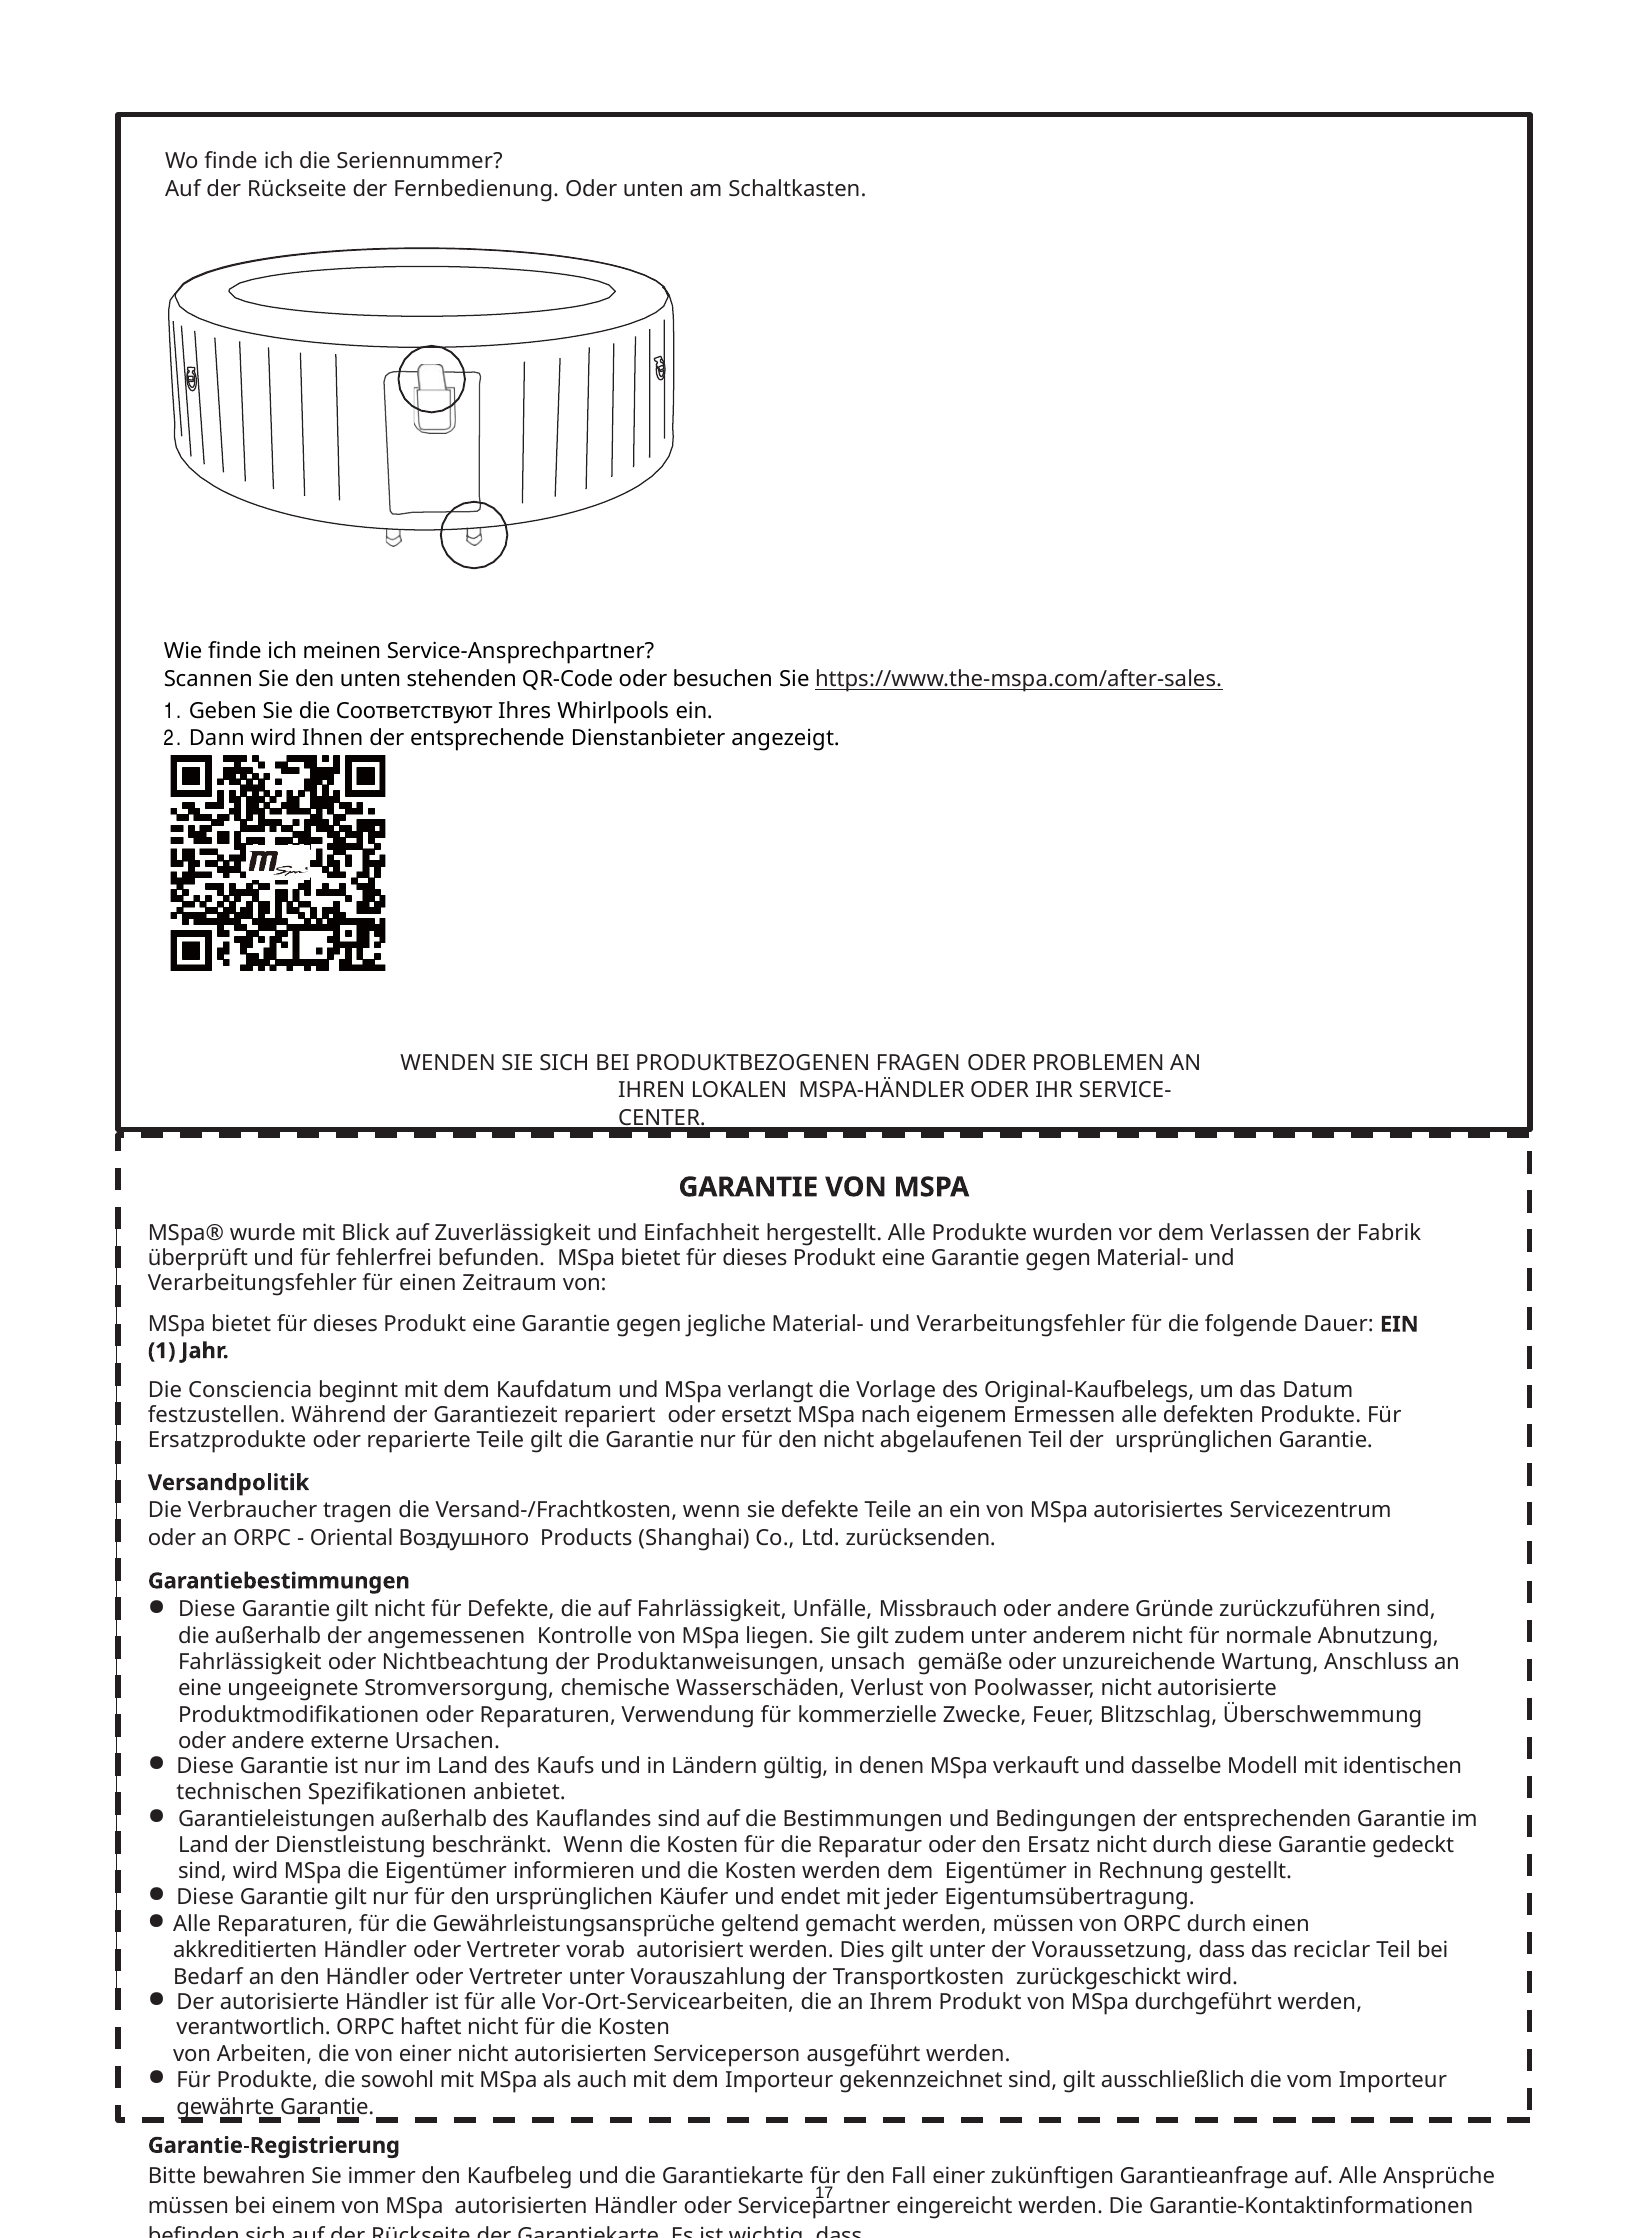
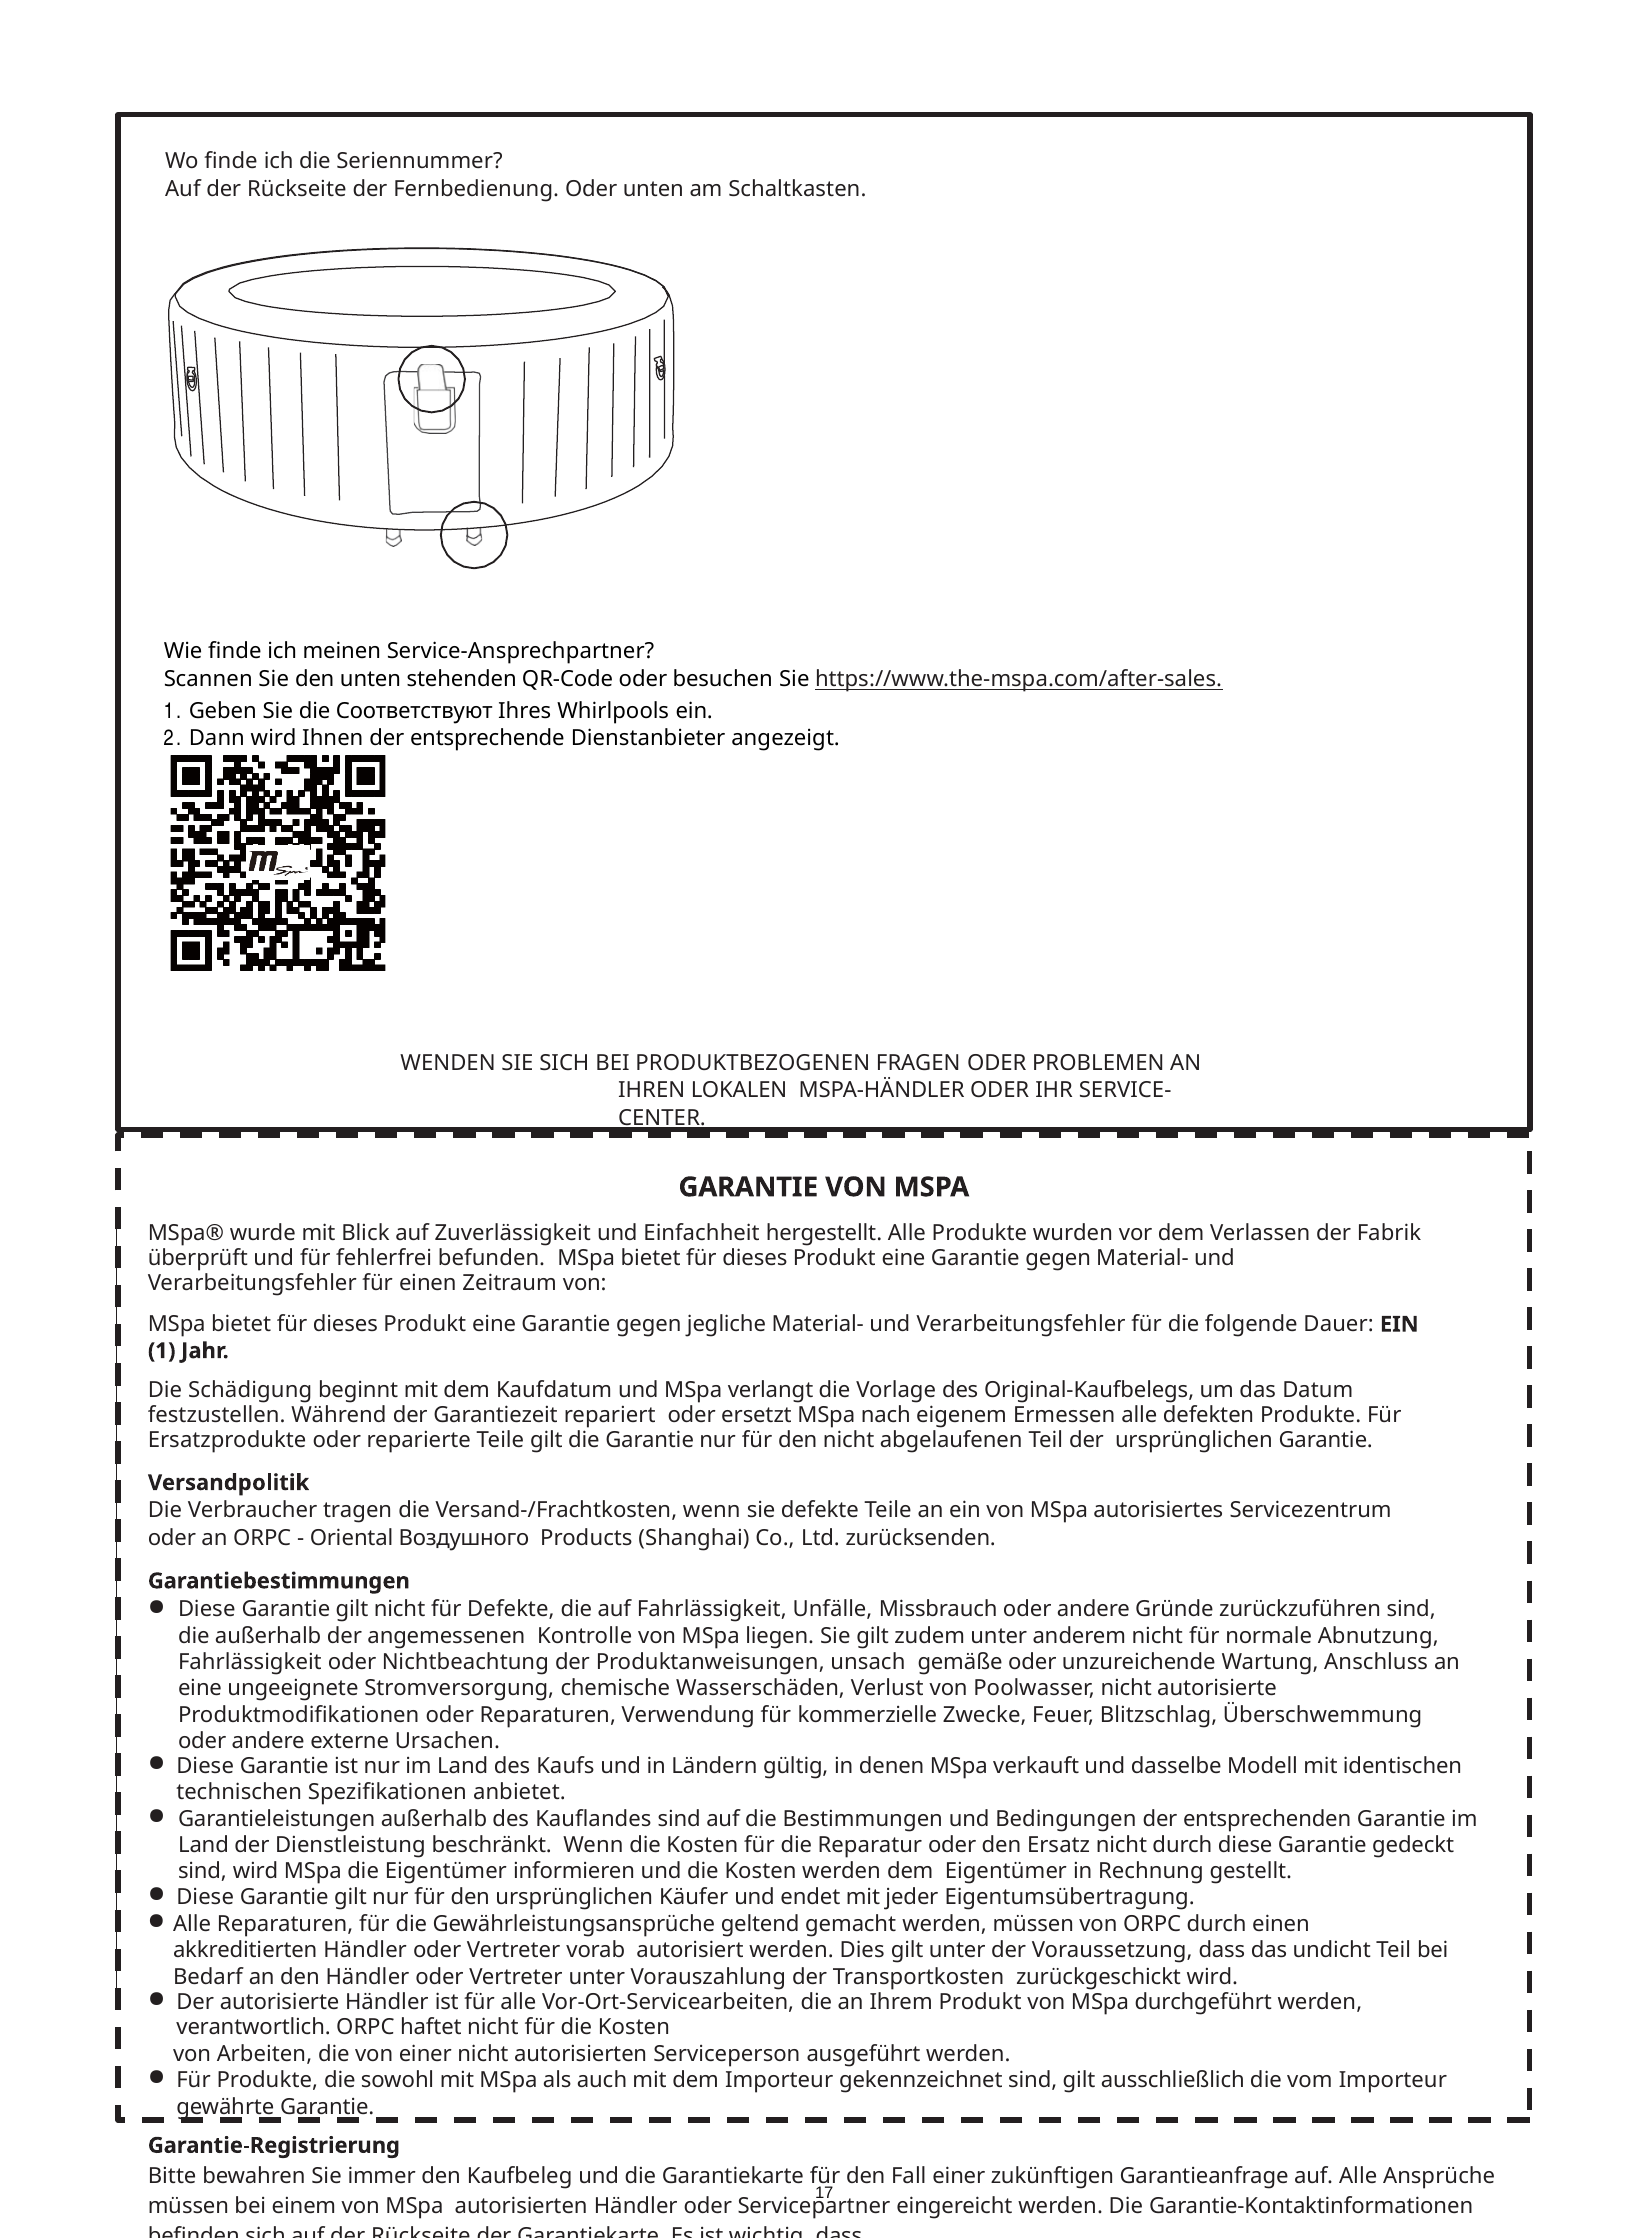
Consciencia: Consciencia -> Schädigung
reciclar: reciclar -> undicht
